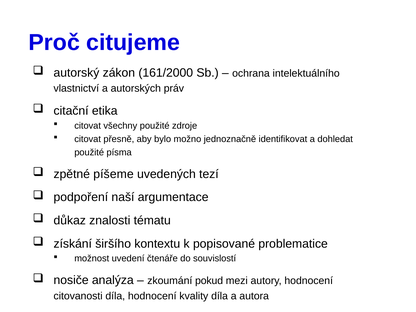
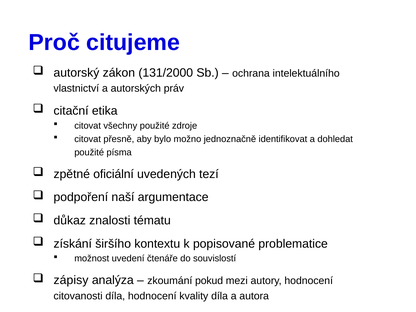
161/2000: 161/2000 -> 131/2000
píšeme: píšeme -> oficiální
nosiče: nosiče -> zápisy
